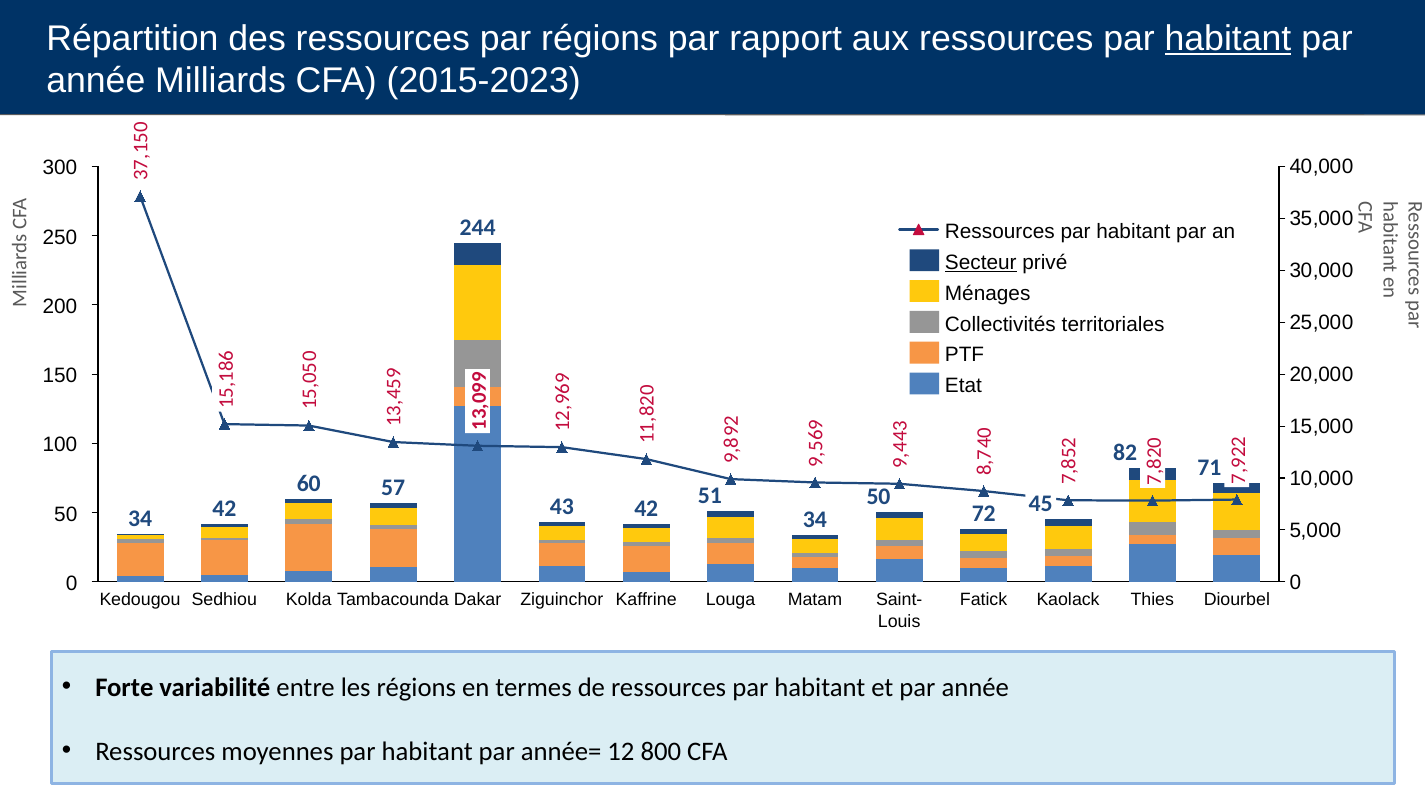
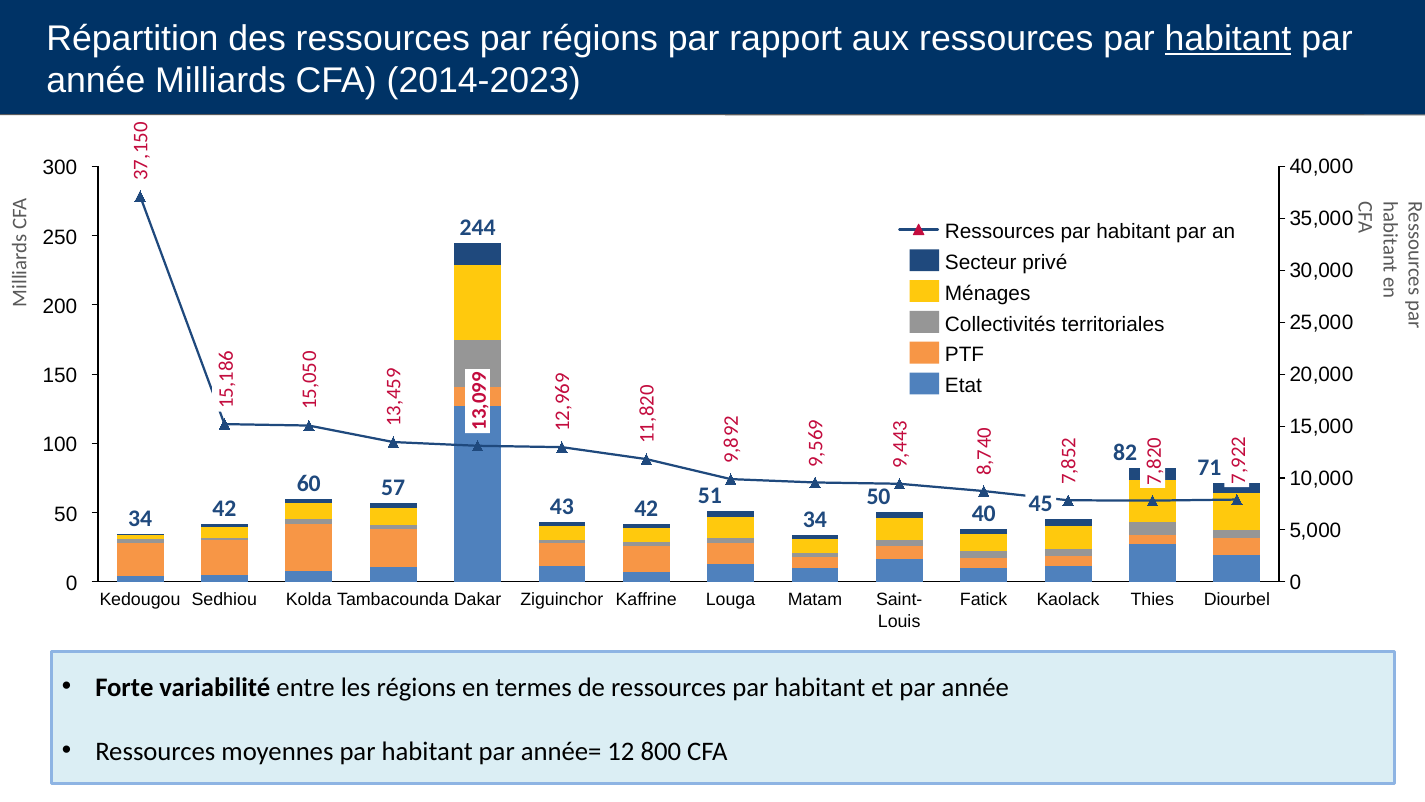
2015-2023: 2015-2023 -> 2014-2023
Secteur underline: present -> none
72: 72 -> 40
